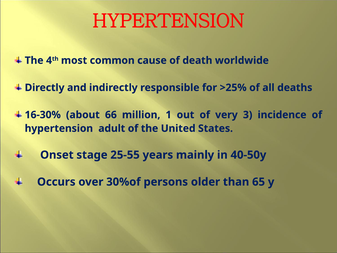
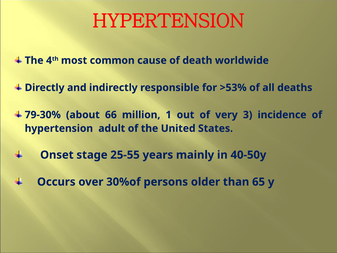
>25%: >25% -> >53%
16-30%: 16-30% -> 79-30%
